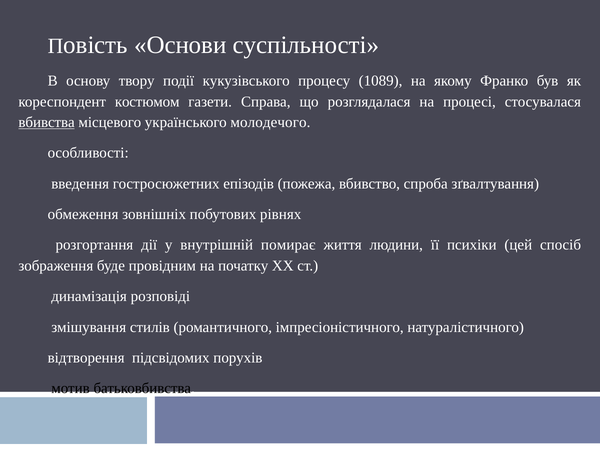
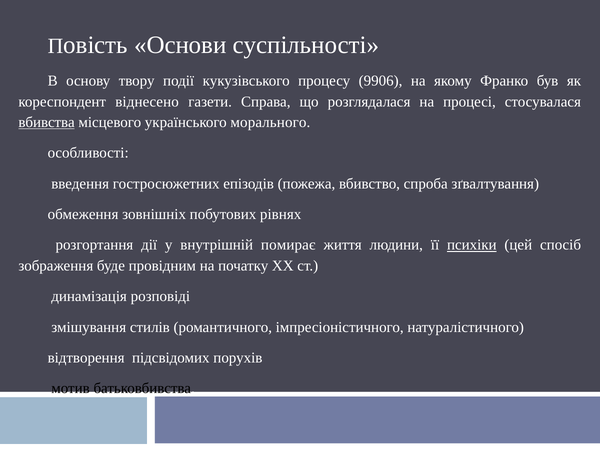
1089: 1089 -> 9906
костюмом: костюмом -> віднесено
молодечого: молодечого -> морального
психіки underline: none -> present
